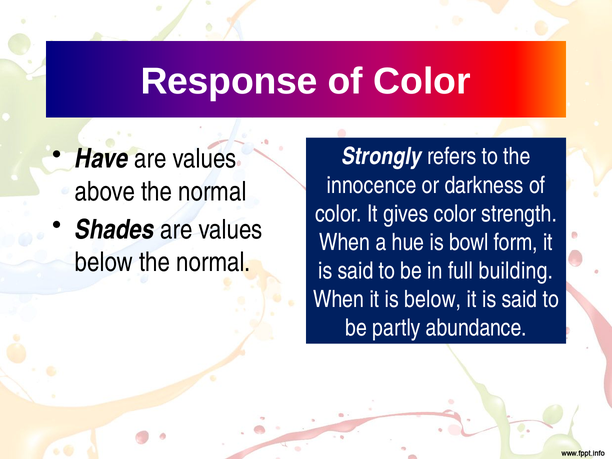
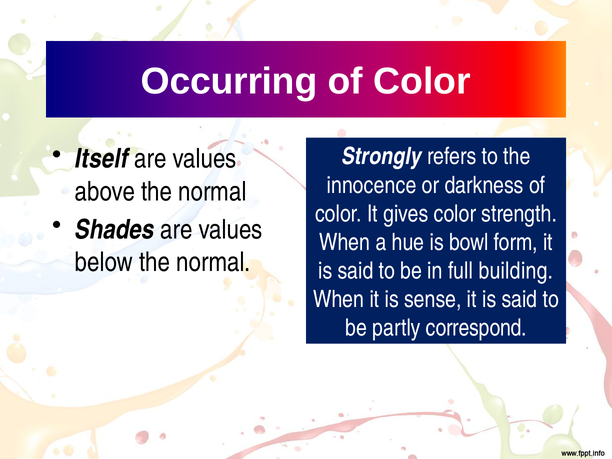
Response: Response -> Occurring
Have: Have -> Itself
is below: below -> sense
abundance: abundance -> correspond
